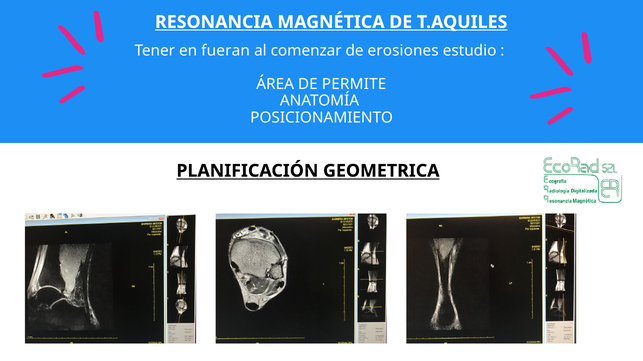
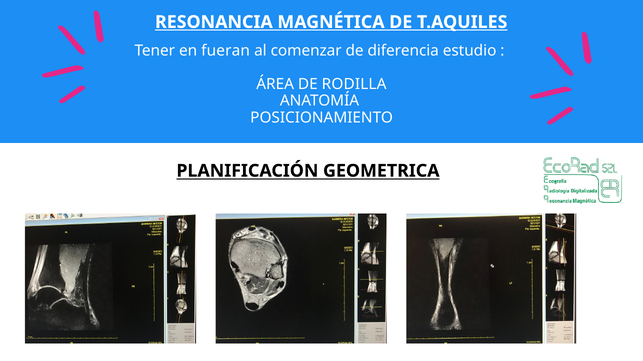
erosiones: erosiones -> diferencia
PERMITE: PERMITE -> RODILLA
